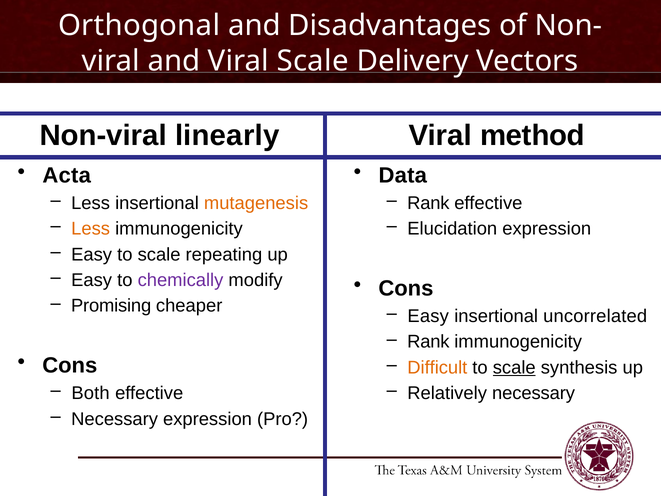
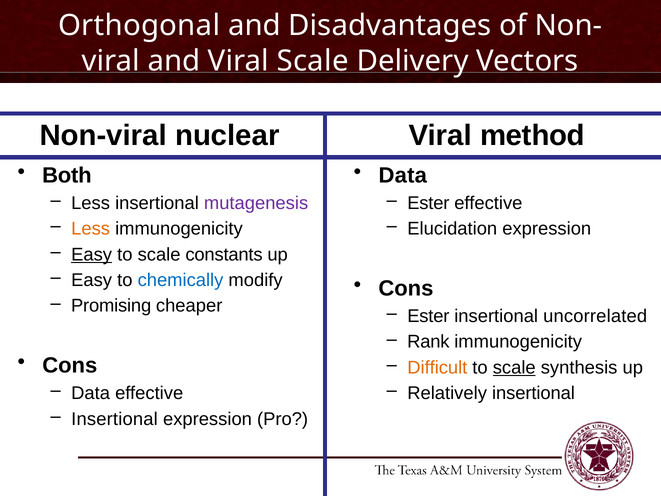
linearly: linearly -> nuclear
Acta: Acta -> Both
mutagenesis colour: orange -> purple
Rank at (428, 203): Rank -> Ester
Easy at (92, 254) underline: none -> present
repeating: repeating -> constants
chemically colour: purple -> blue
Easy at (428, 316): Easy -> Ester
Both at (91, 393): Both -> Data
Relatively necessary: necessary -> insertional
Necessary at (115, 419): Necessary -> Insertional
